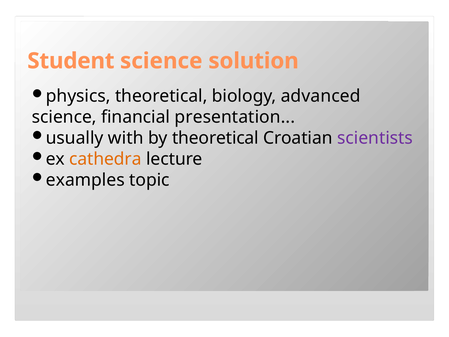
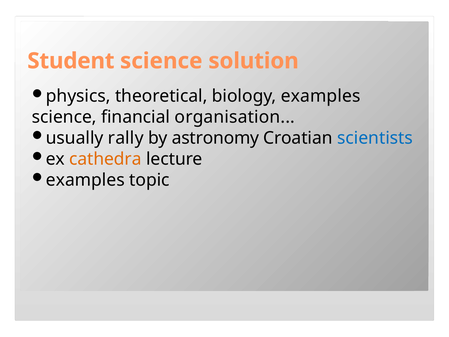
biology advanced: advanced -> examples
presentation: presentation -> organisation
with: with -> rally
by theoretical: theoretical -> astronomy
scientists colour: purple -> blue
